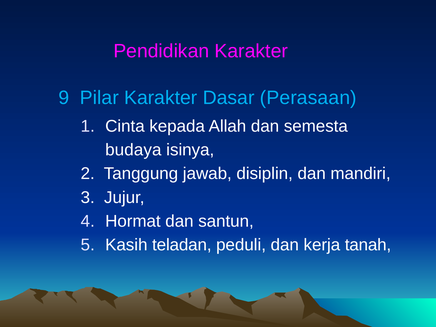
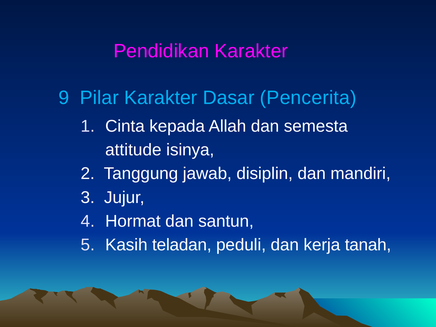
Perasaan: Perasaan -> Pencerita
budaya: budaya -> attitude
